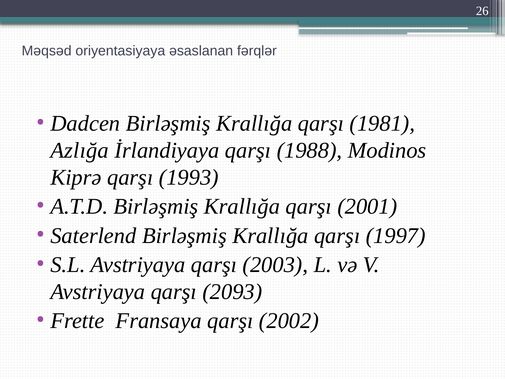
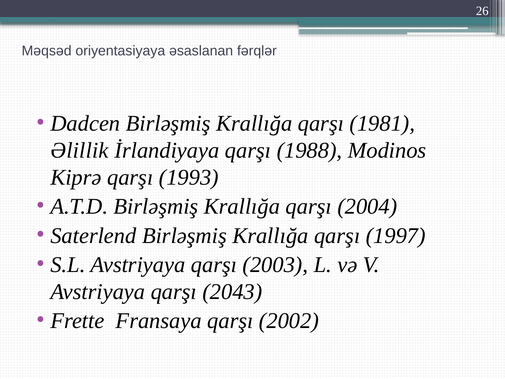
Azlığa: Azlığa -> Əlillik
2001: 2001 -> 2004
2093: 2093 -> 2043
